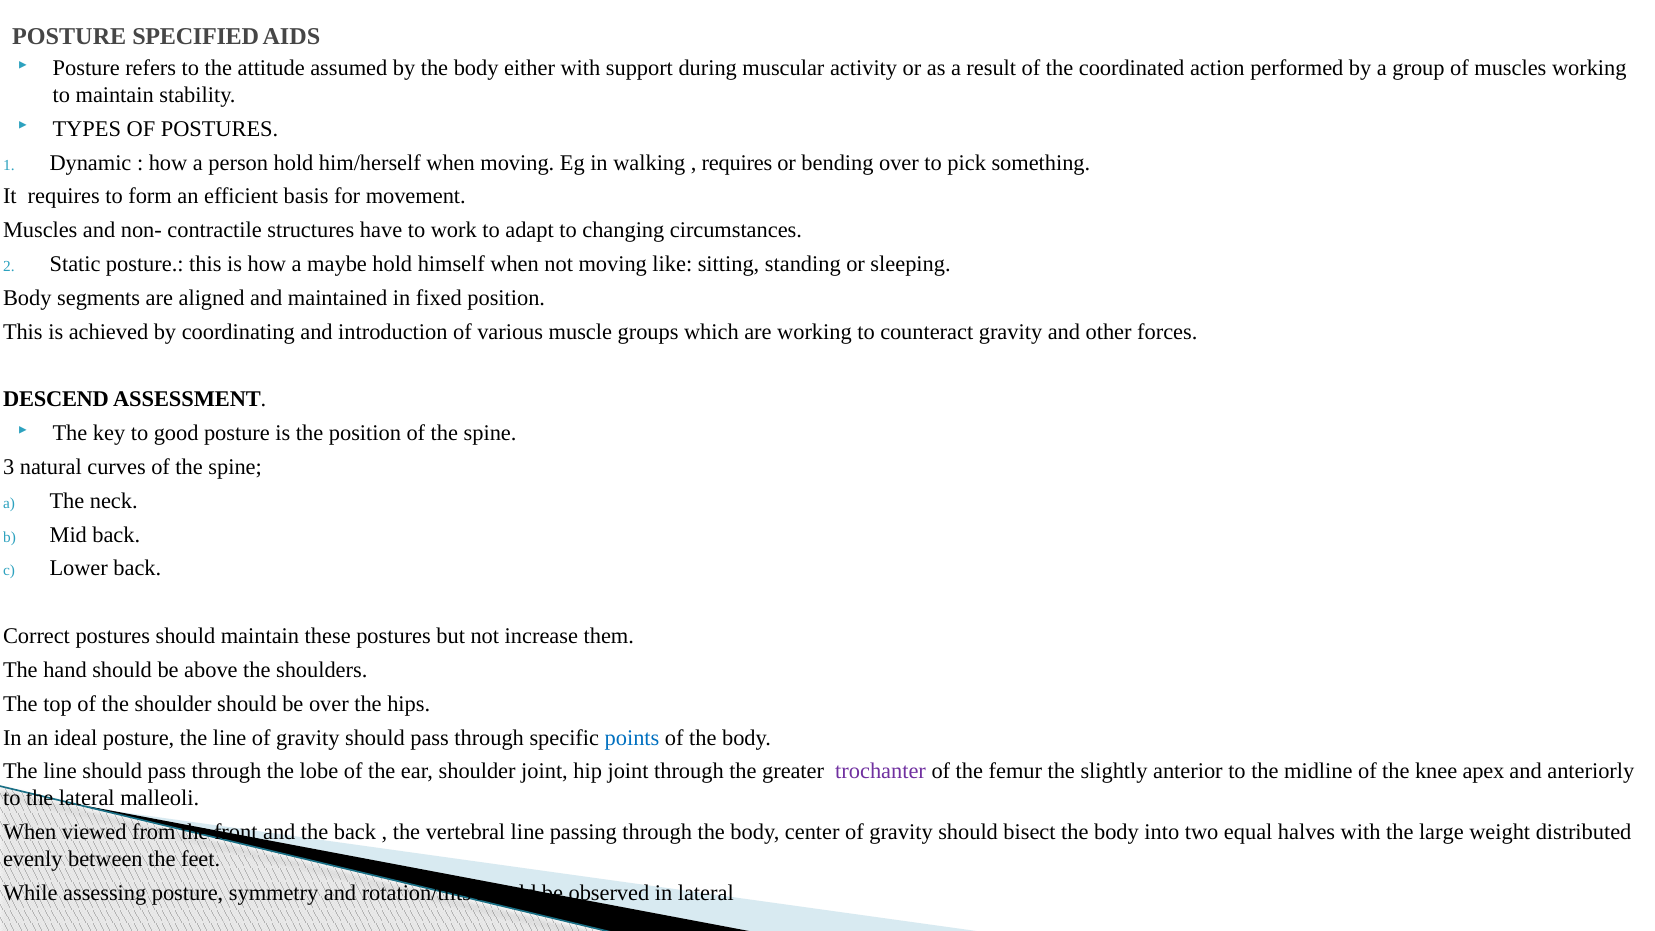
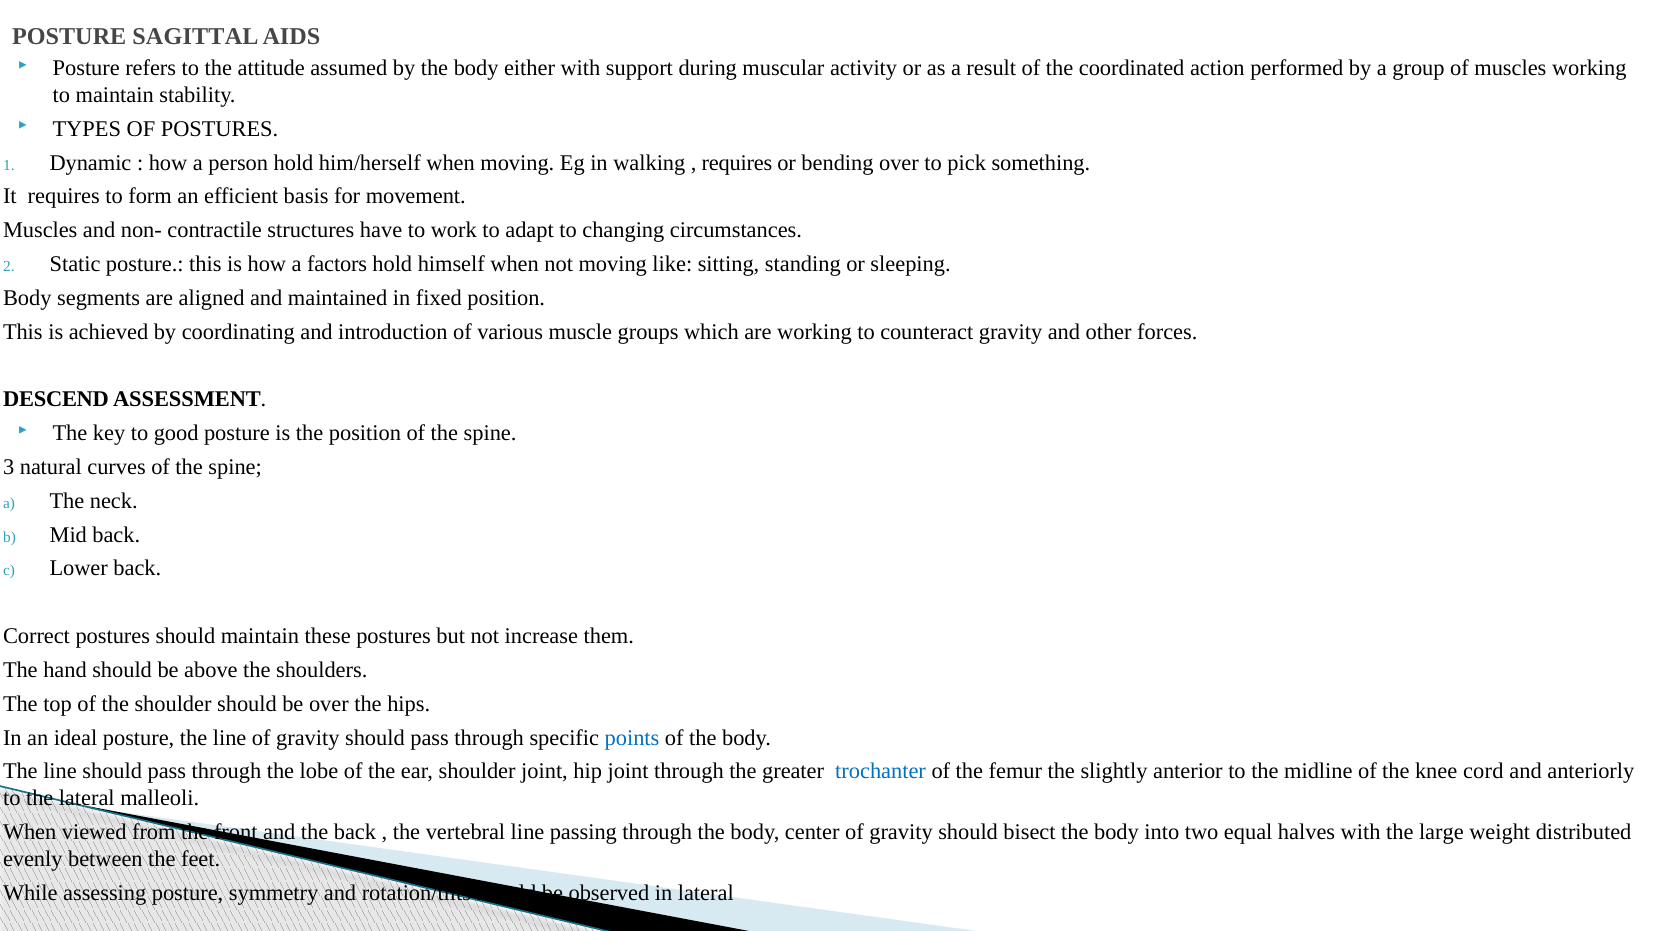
SPECIFIED: SPECIFIED -> SAGITTAL
maybe: maybe -> factors
trochanter colour: purple -> blue
apex: apex -> cord
